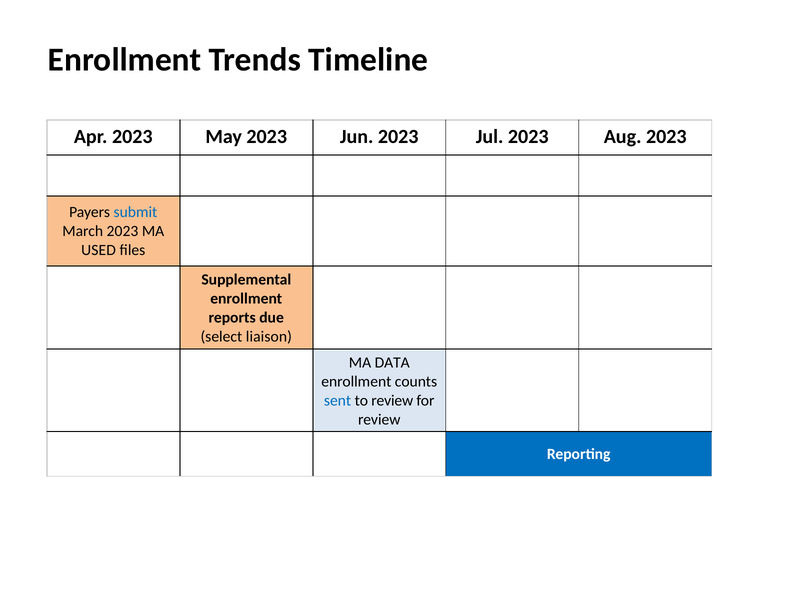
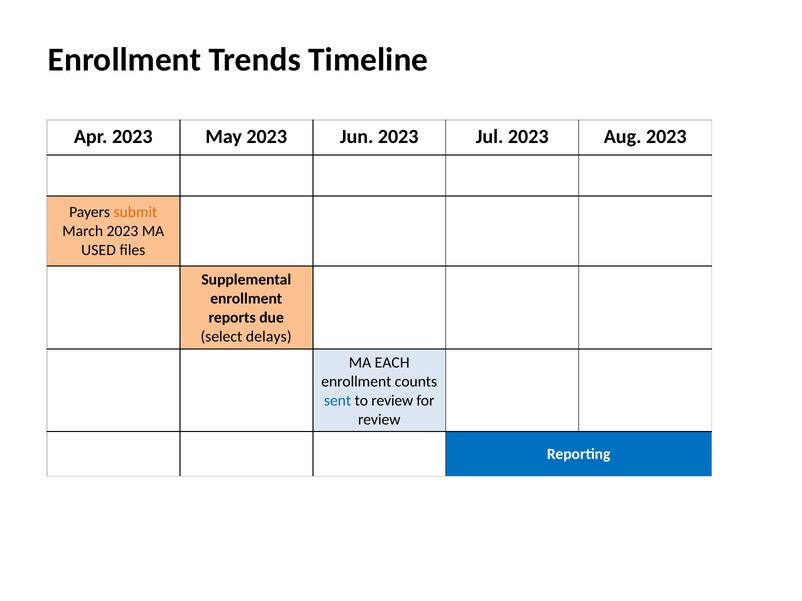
submit colour: blue -> orange
liaison: liaison -> delays
DATA: DATA -> EACH
